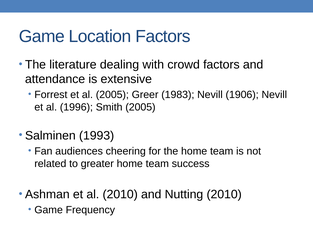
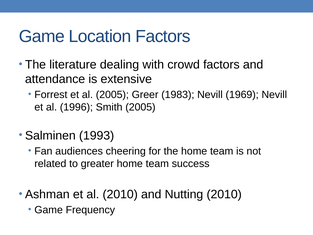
1906: 1906 -> 1969
